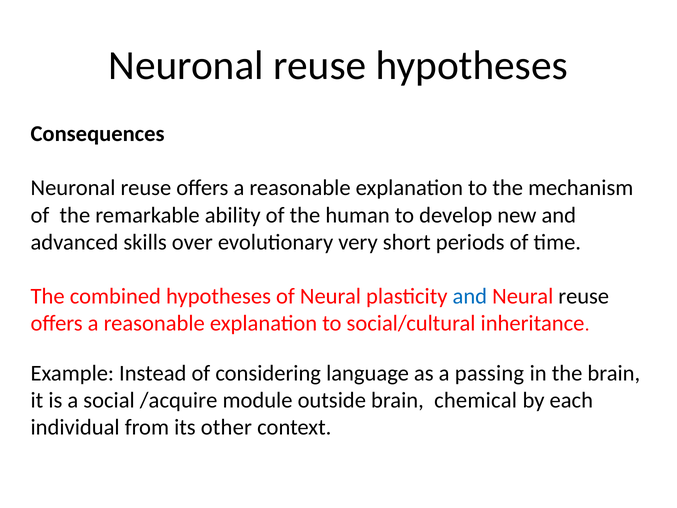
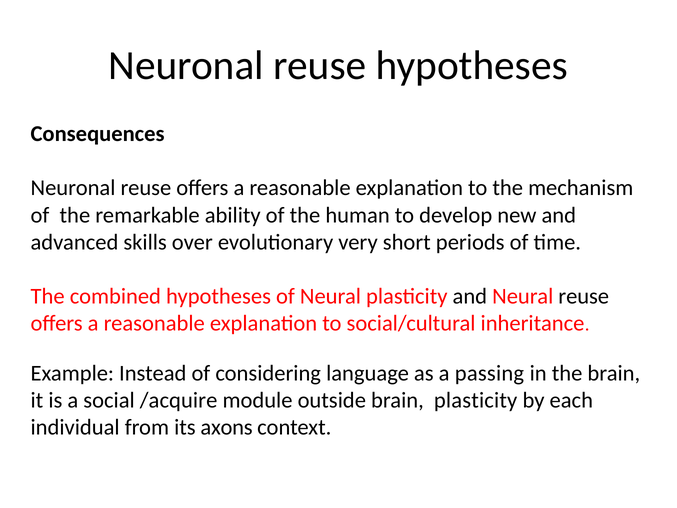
and at (470, 296) colour: blue -> black
brain chemical: chemical -> plasticity
other: other -> axons
